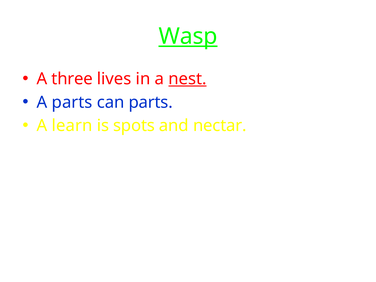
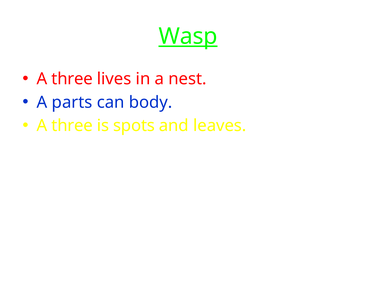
nest underline: present -> none
can parts: parts -> body
learn at (72, 126): learn -> three
nectar: nectar -> leaves
